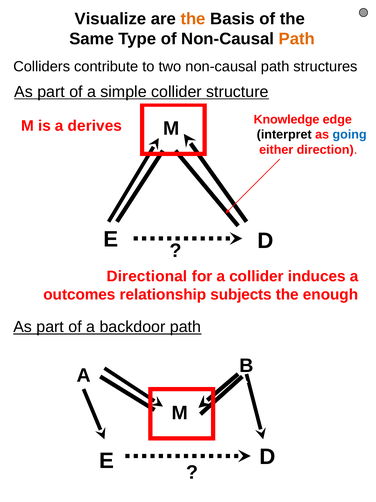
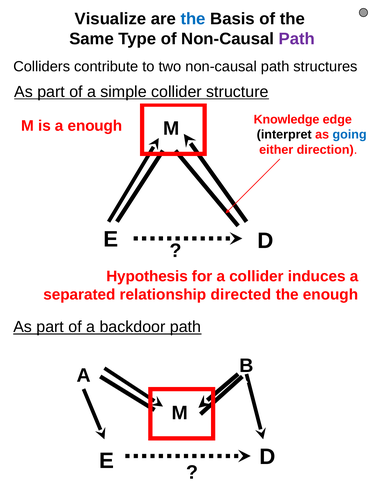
the at (193, 19) colour: orange -> blue
Path at (297, 39) colour: orange -> purple
a derives: derives -> enough
Directional: Directional -> Hypothesis
outcomes: outcomes -> separated
subjects: subjects -> directed
